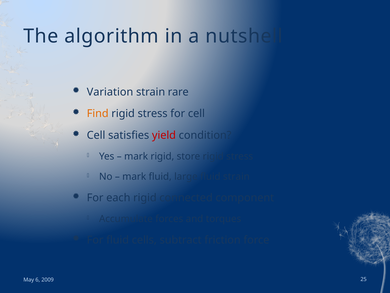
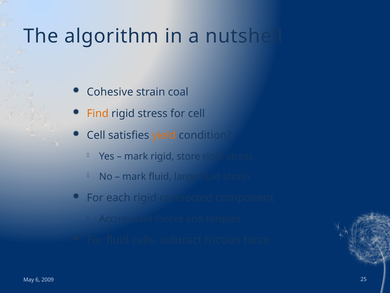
Variation: Variation -> Cohesive
rare: rare -> coal
yield colour: red -> orange
